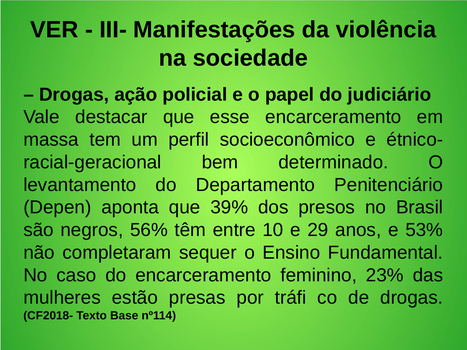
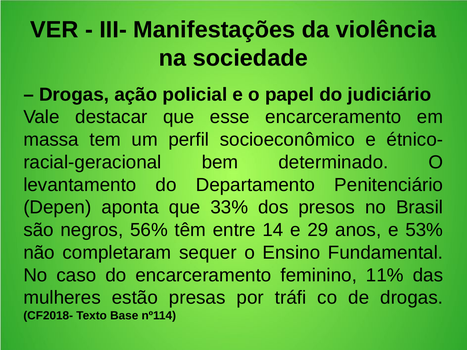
39%: 39% -> 33%
10: 10 -> 14
23%: 23% -> 11%
